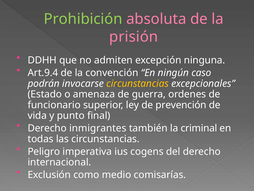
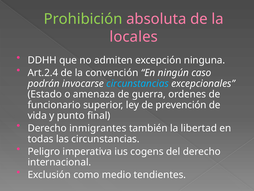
prisión: prisión -> locales
Art.9.4: Art.9.4 -> Art.2.4
circunstancias at (138, 83) colour: yellow -> light blue
criminal: criminal -> libertad
comisarías: comisarías -> tendientes
